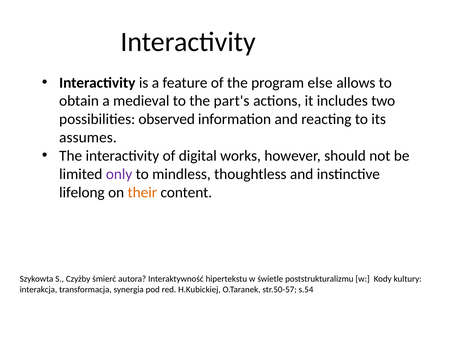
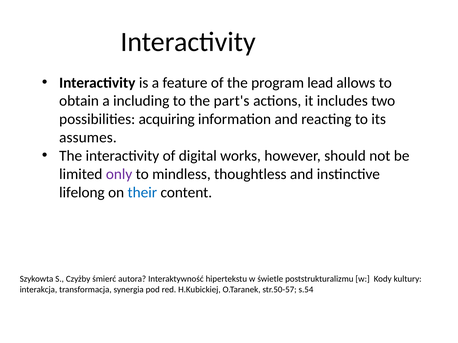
else: else -> lead
medieval: medieval -> including
observed: observed -> acquiring
their colour: orange -> blue
